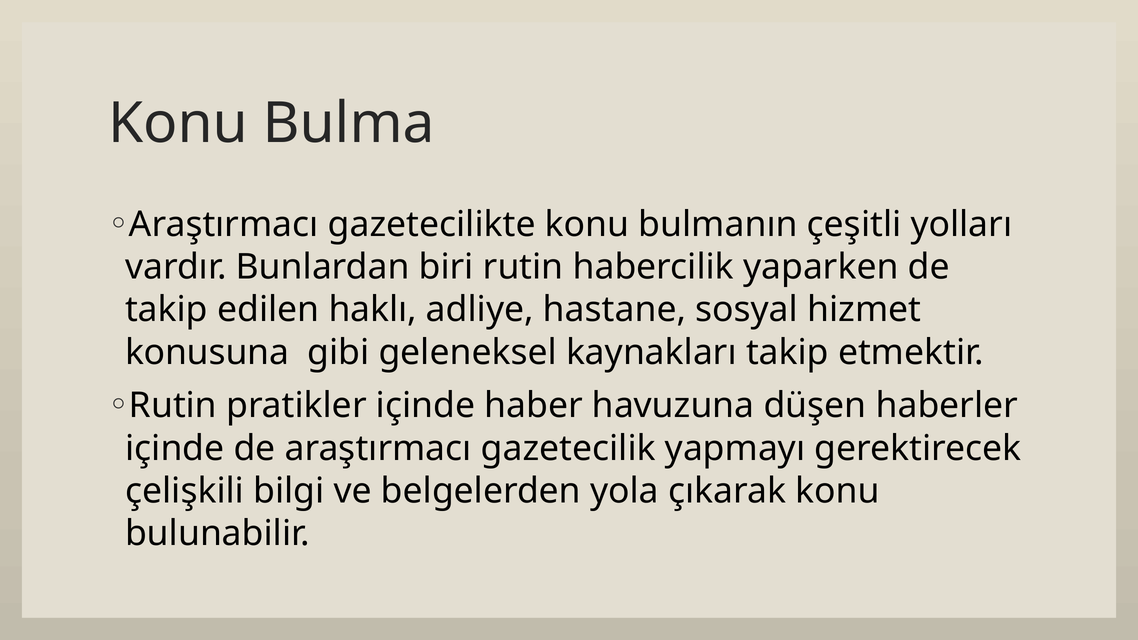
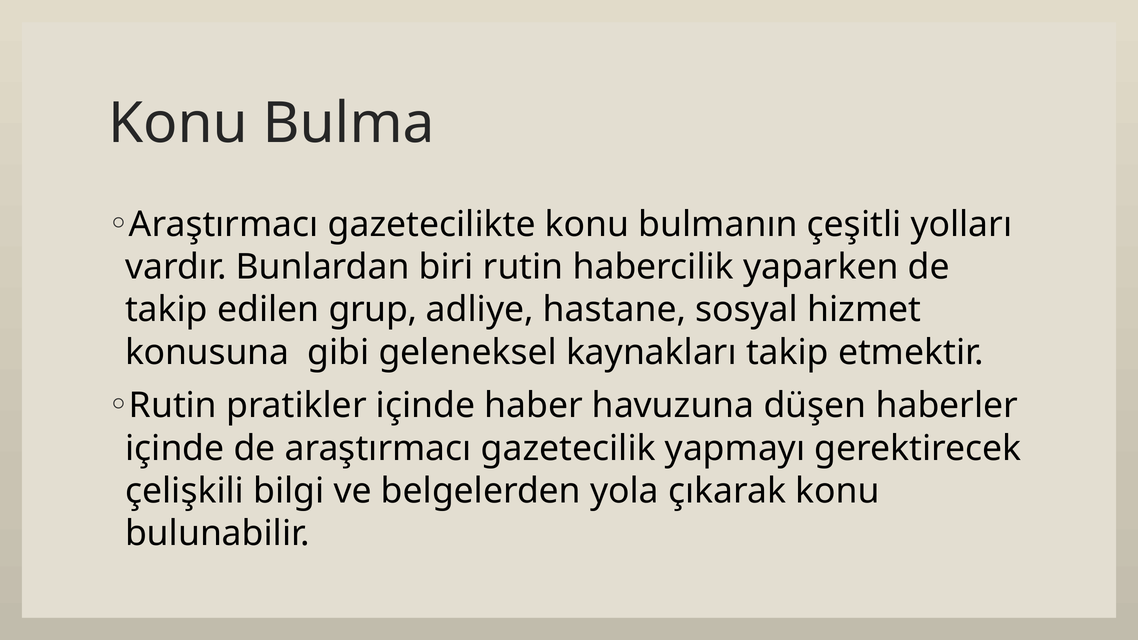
haklı: haklı -> grup
